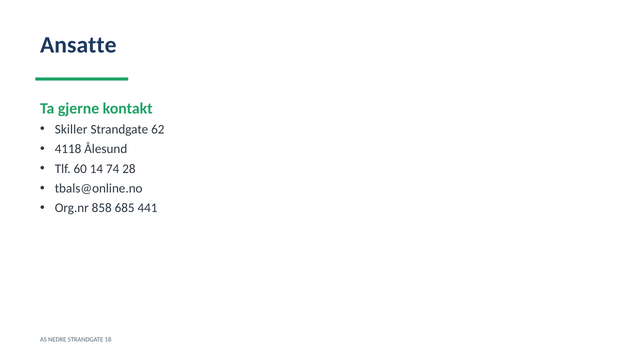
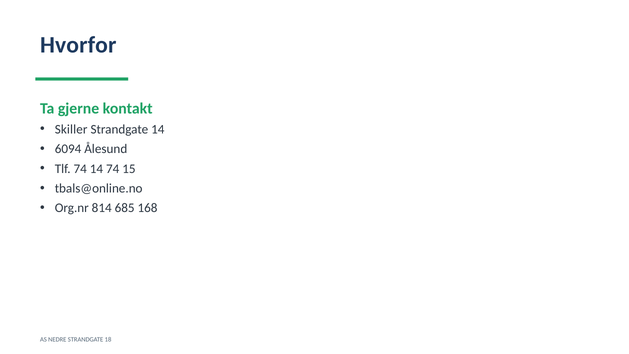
Ansatte: Ansatte -> Hvorfor
Strandgate 62: 62 -> 14
4118: 4118 -> 6094
Tlf 60: 60 -> 74
28: 28 -> 15
858: 858 -> 814
441: 441 -> 168
